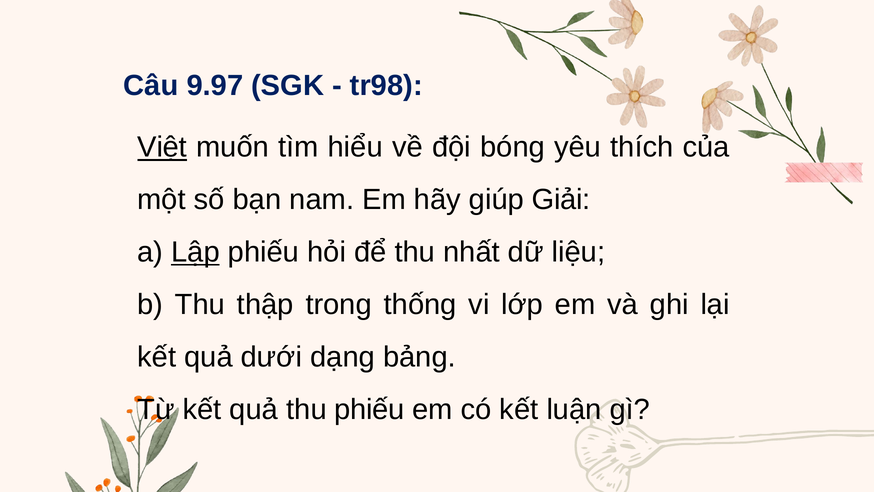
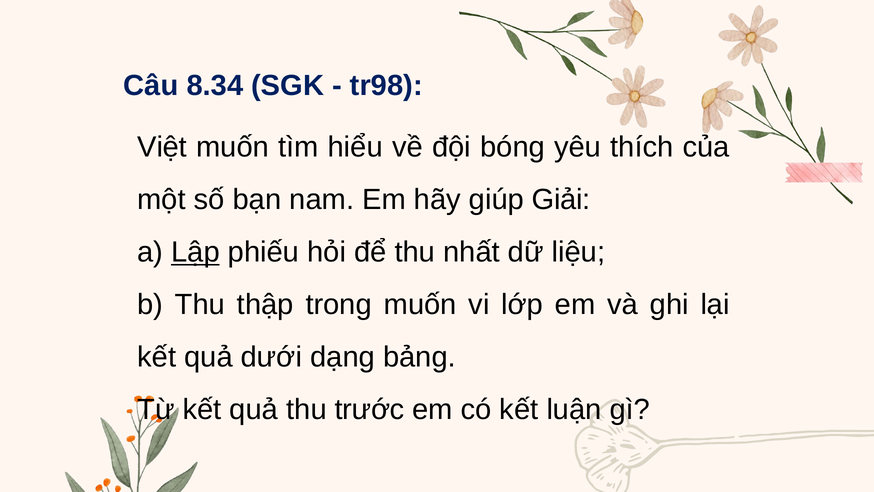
9.97: 9.97 -> 8.34
Việt underline: present -> none
trong thống: thống -> muốn
thu phiếu: phiếu -> trước
